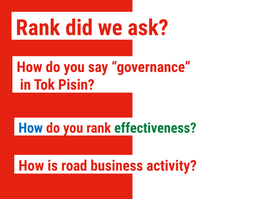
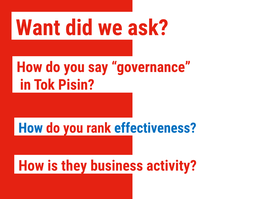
Rank at (38, 28): Rank -> Want
effectiveness colour: green -> blue
road: road -> they
